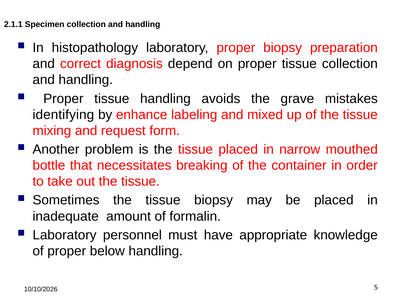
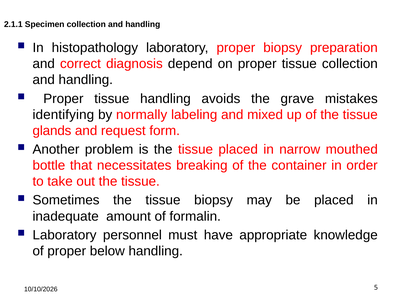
enhance: enhance -> normally
mixing: mixing -> glands
